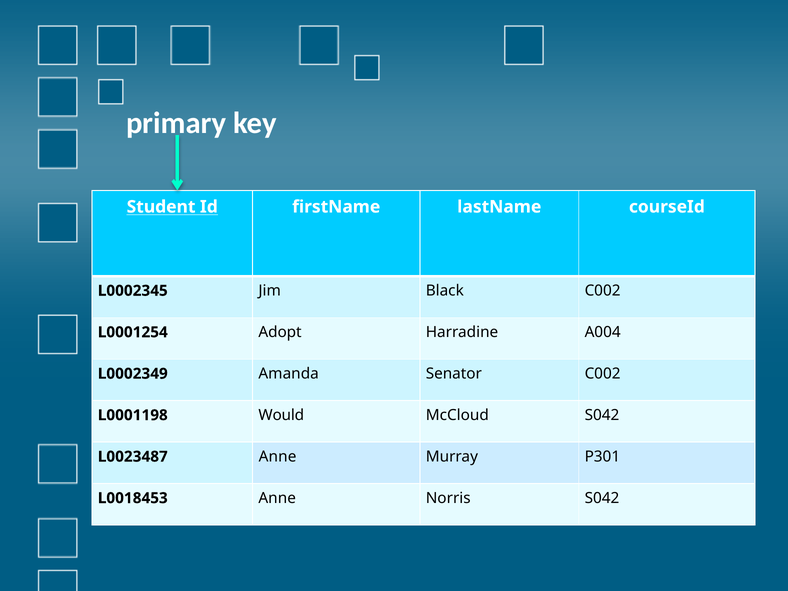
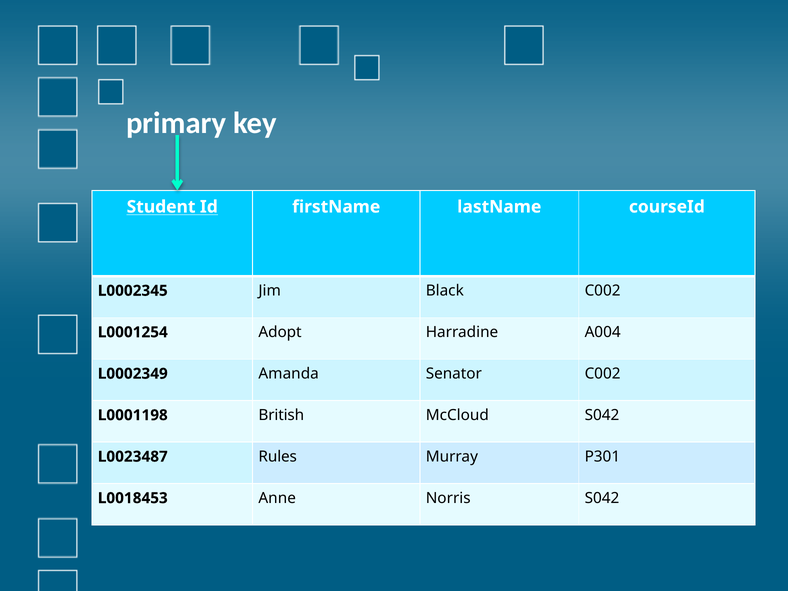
Would: Would -> British
L0023487 Anne: Anne -> Rules
